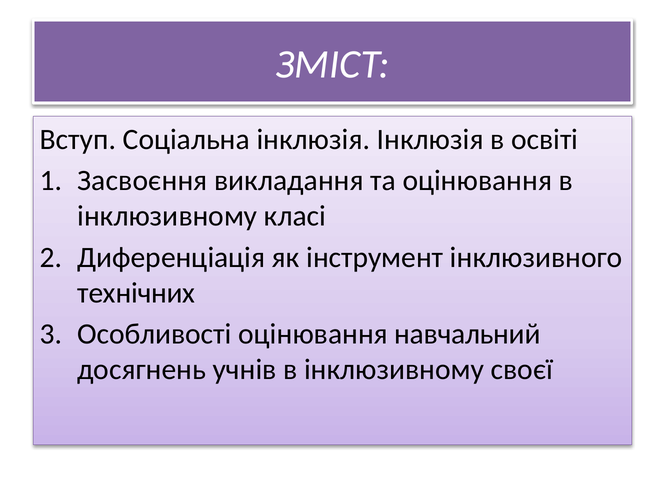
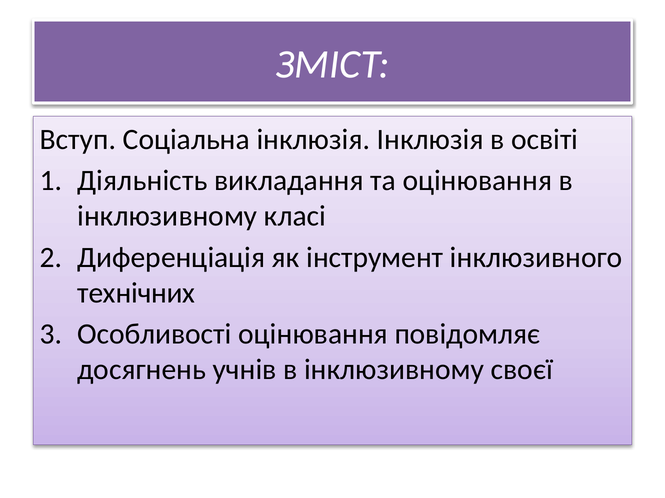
Засвоєння: Засвоєння -> Діяльність
навчальний: навчальний -> повідомляє
